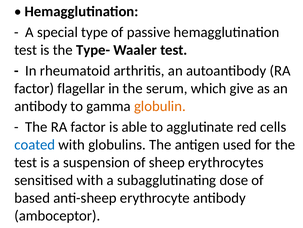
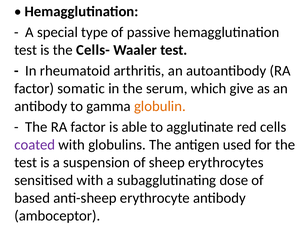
Type-: Type- -> Cells-
flagellar: flagellar -> somatic
coated colour: blue -> purple
